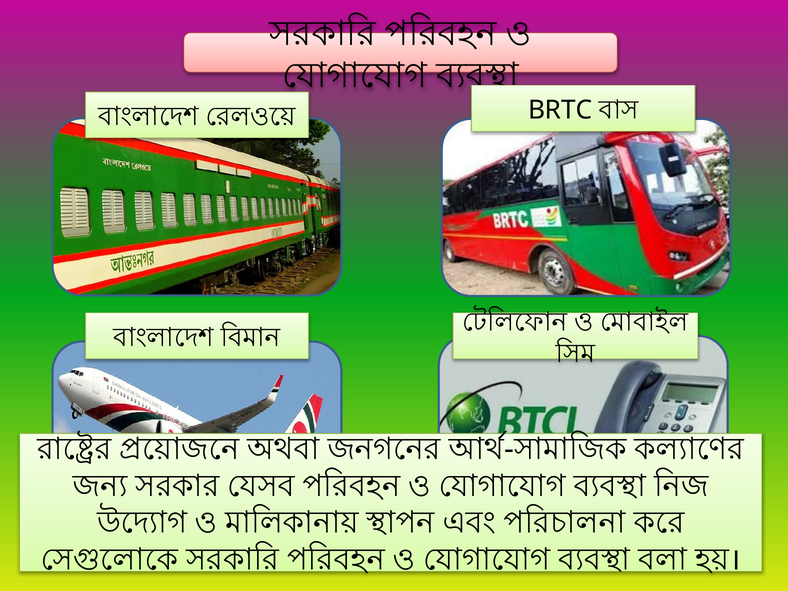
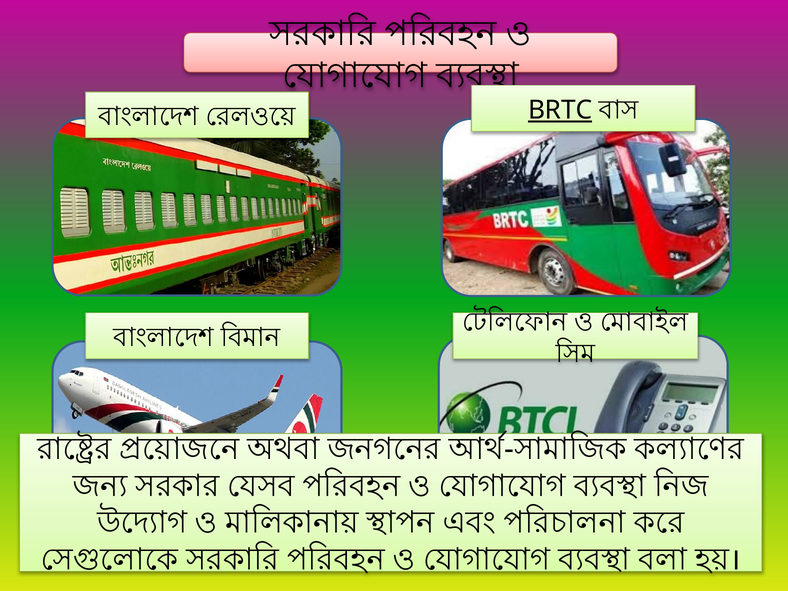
BRTC underline: none -> present
